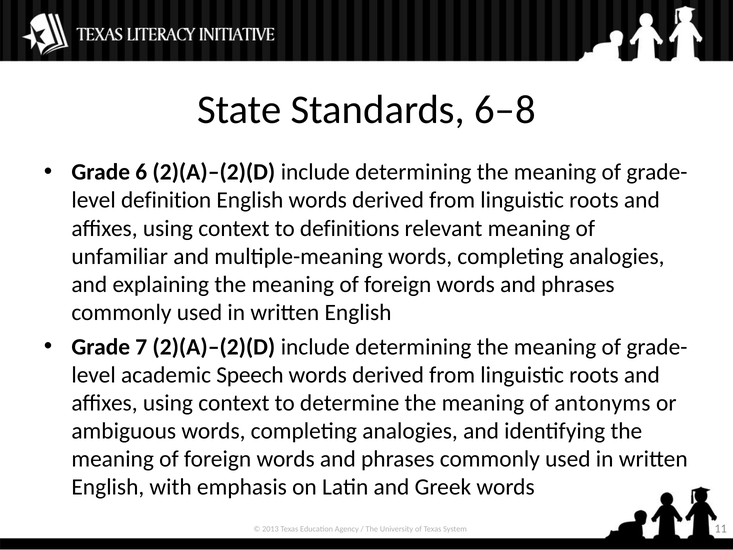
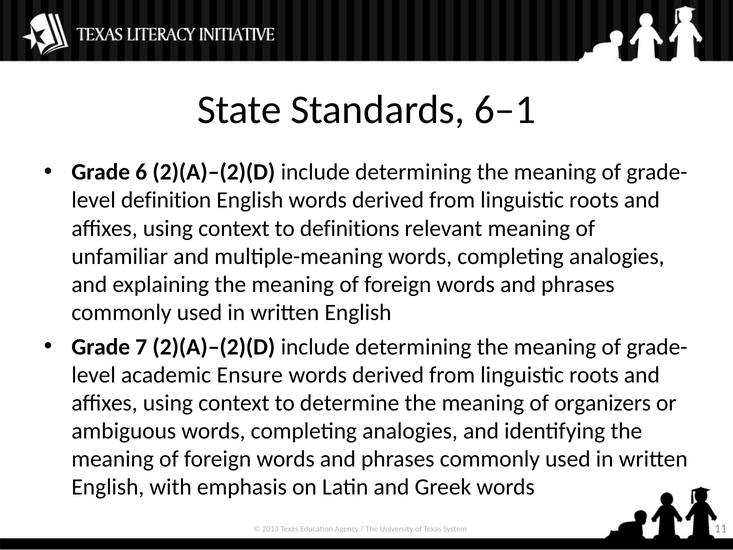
6–8: 6–8 -> 6–1
Speech: Speech -> Ensure
antonyms: antonyms -> organizers
